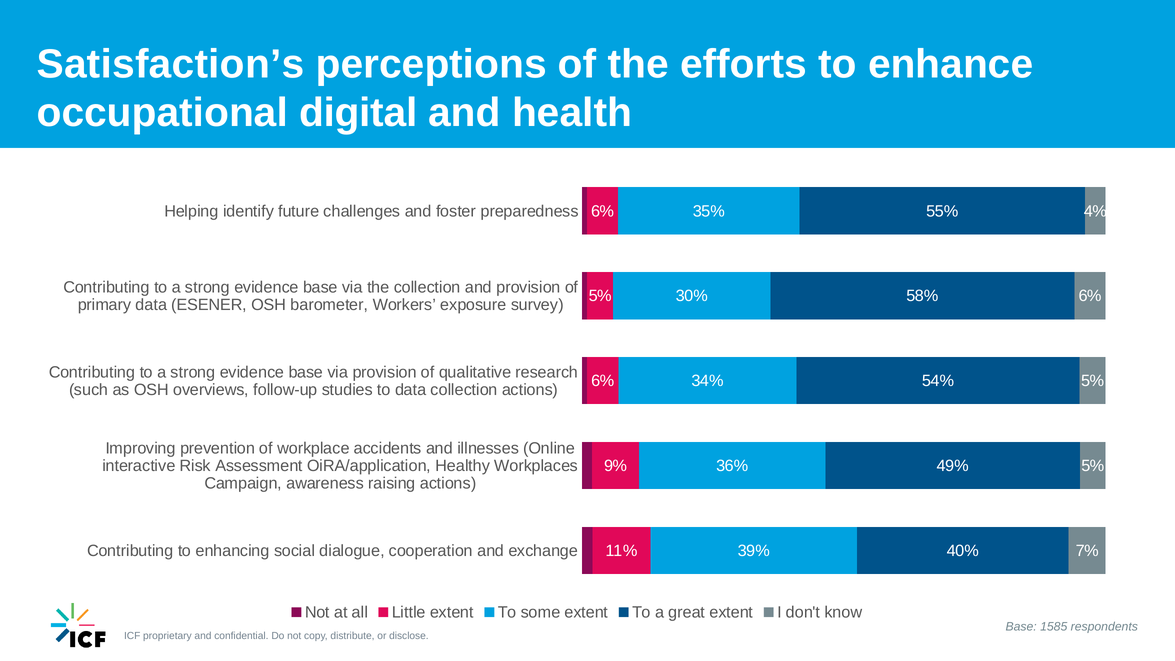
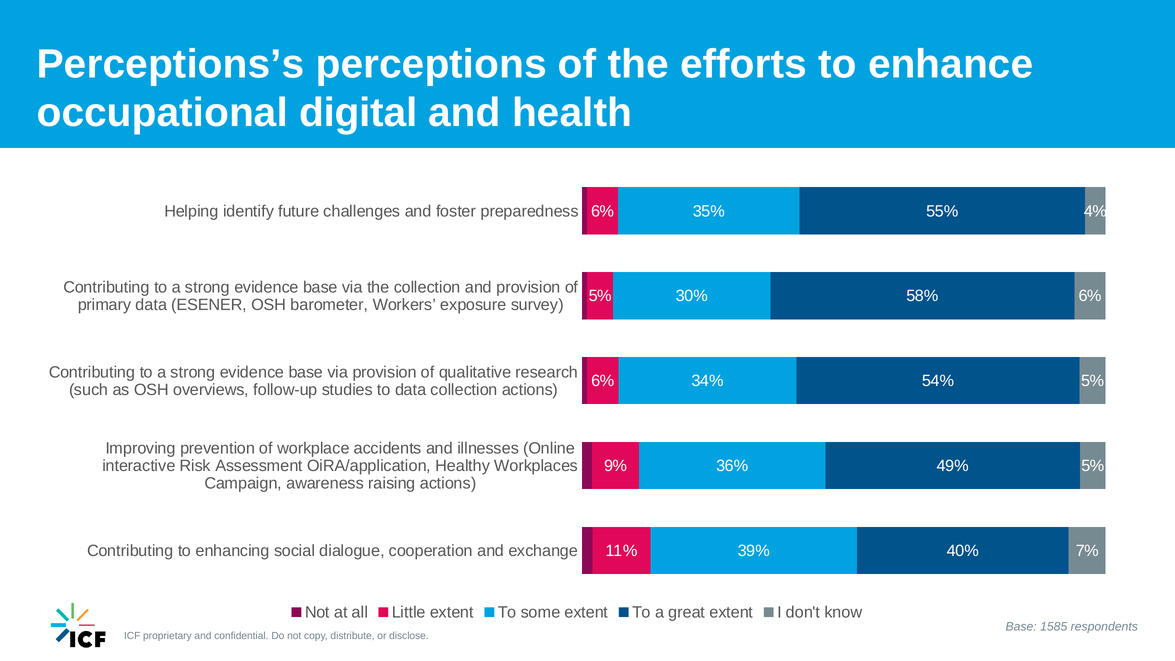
Satisfaction’s: Satisfaction’s -> Perceptions’s
